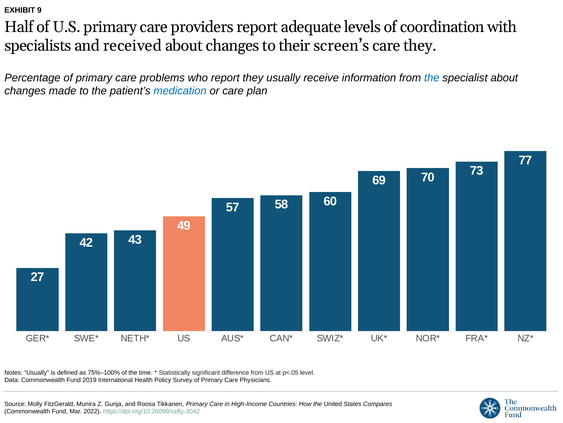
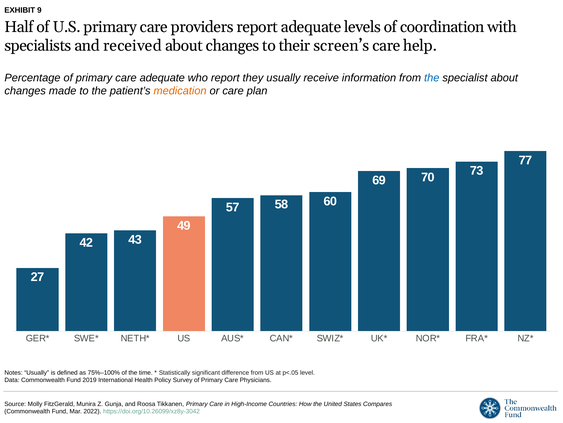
care they: they -> help
care problems: problems -> adequate
medication colour: blue -> orange
